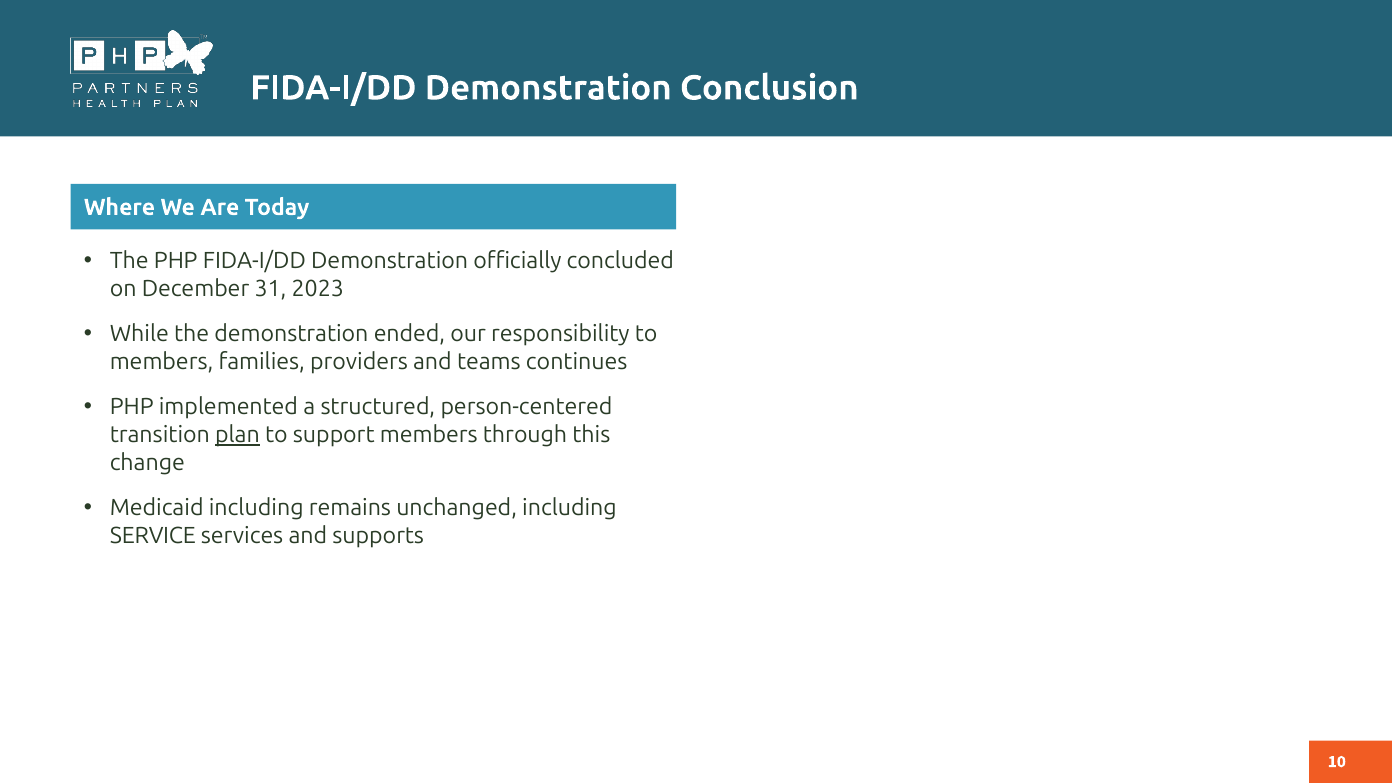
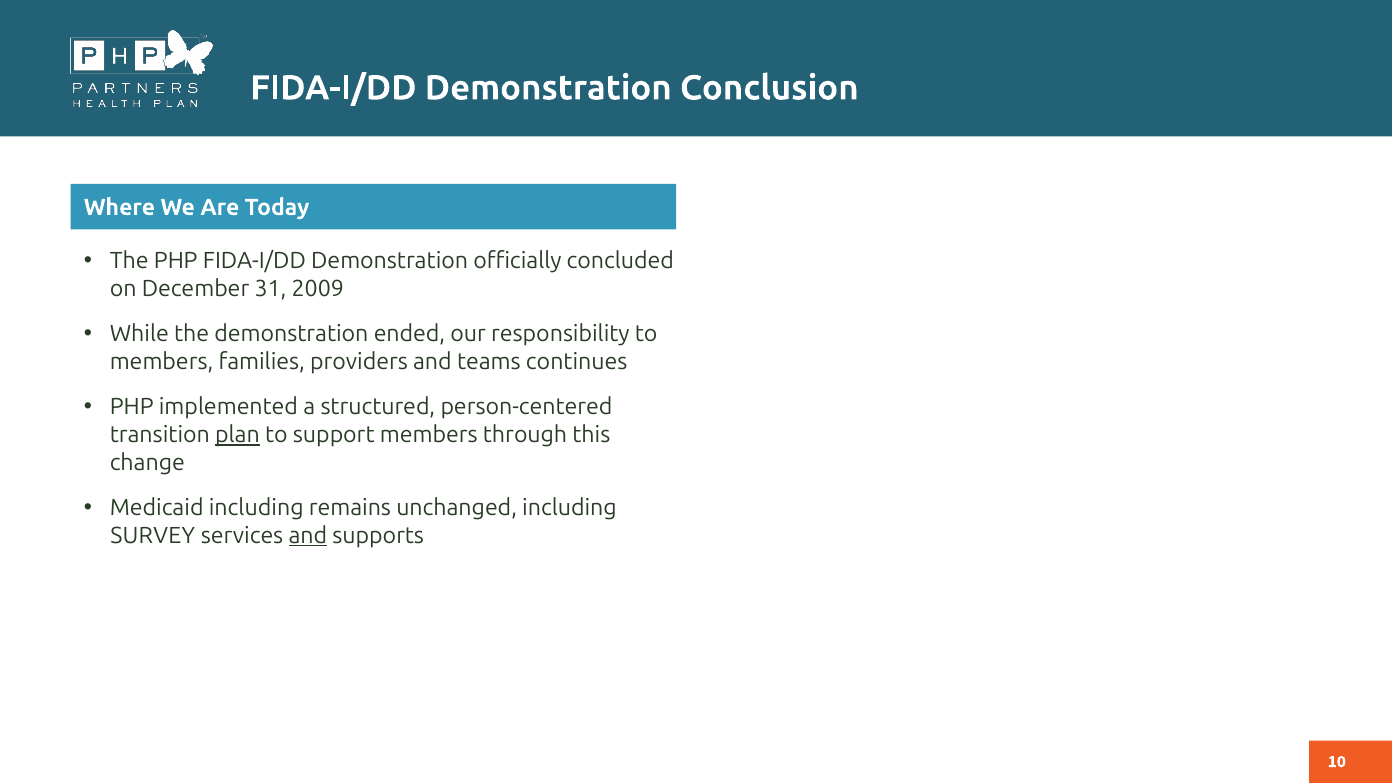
2023: 2023 -> 2009
SERVICE: SERVICE -> SURVEY
and at (308, 536) underline: none -> present
